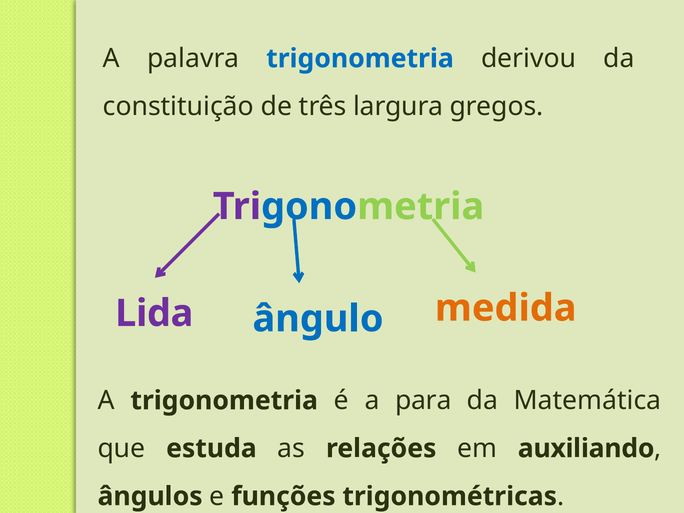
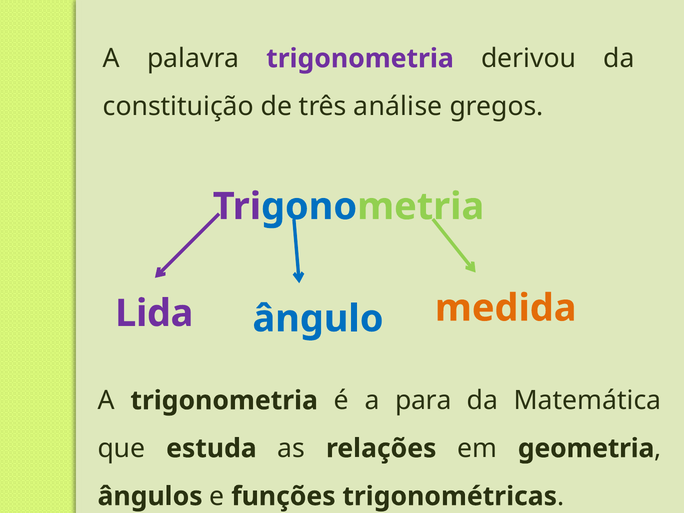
trigonometria at (360, 59) colour: blue -> purple
largura: largura -> análise
auxiliando: auxiliando -> geometria
